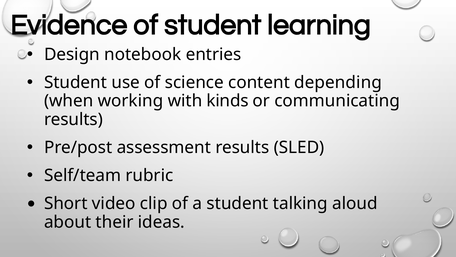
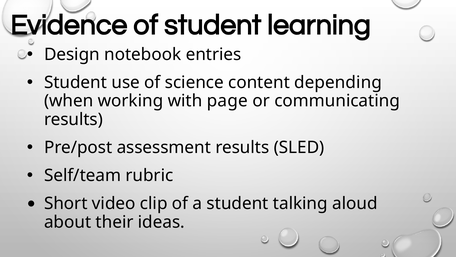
kinds: kinds -> page
